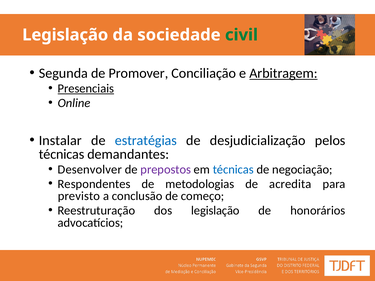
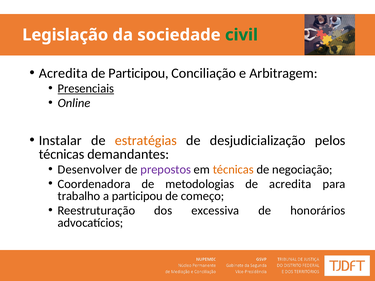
Segunda at (63, 73): Segunda -> Acredita
de Promover: Promover -> Participou
Arbitragem underline: present -> none
estratégias colour: blue -> orange
técnicas at (233, 170) colour: blue -> orange
Respondentes: Respondentes -> Coordenadora
previsto: previsto -> trabalho
a conclusão: conclusão -> participou
dos legislação: legislação -> excessiva
